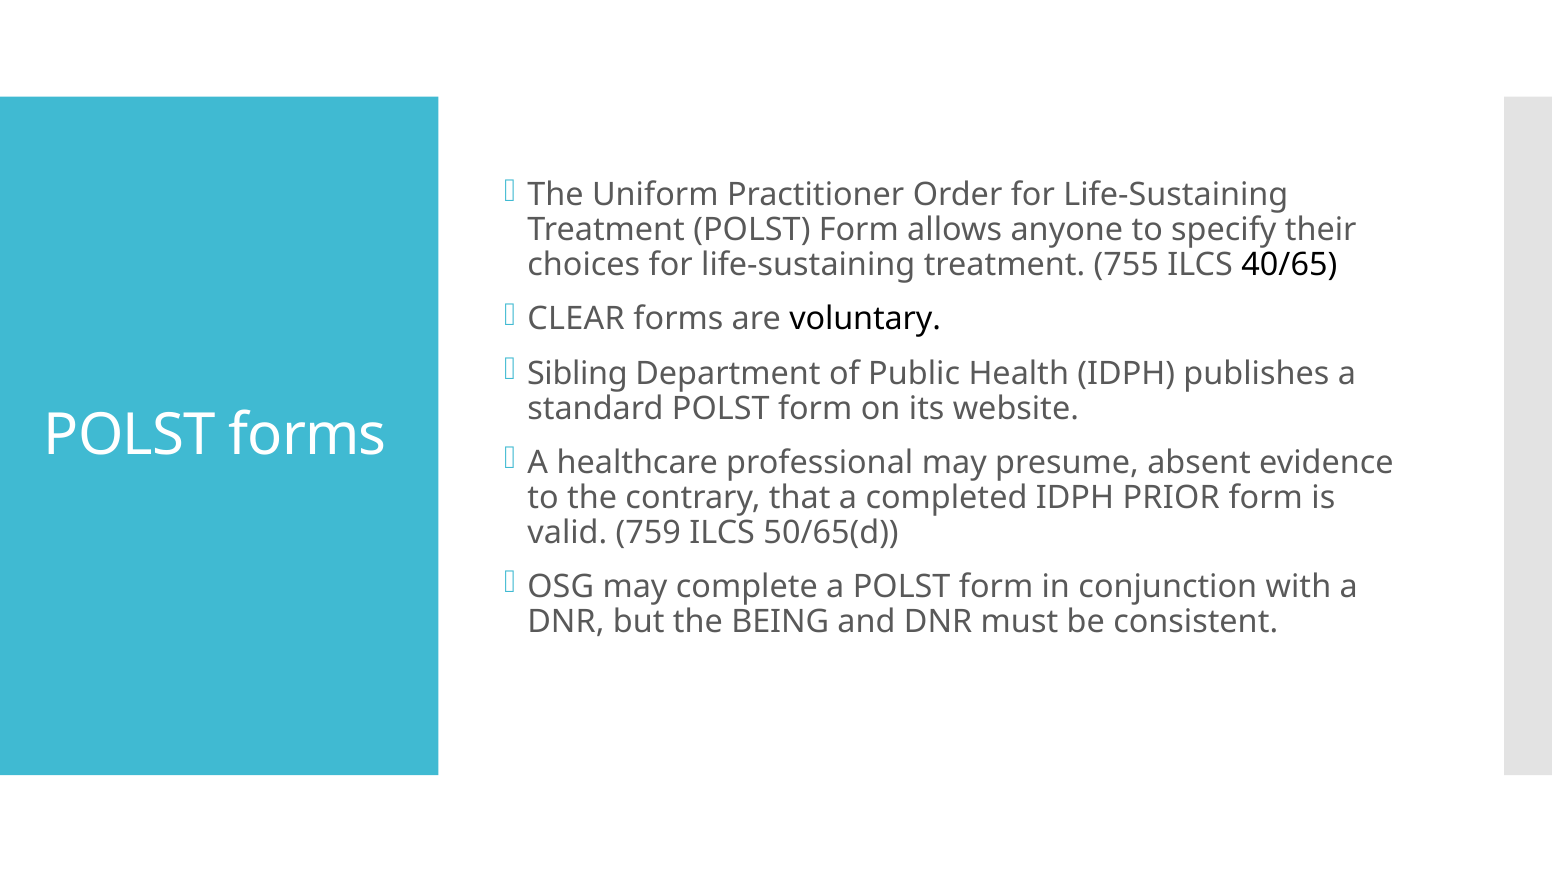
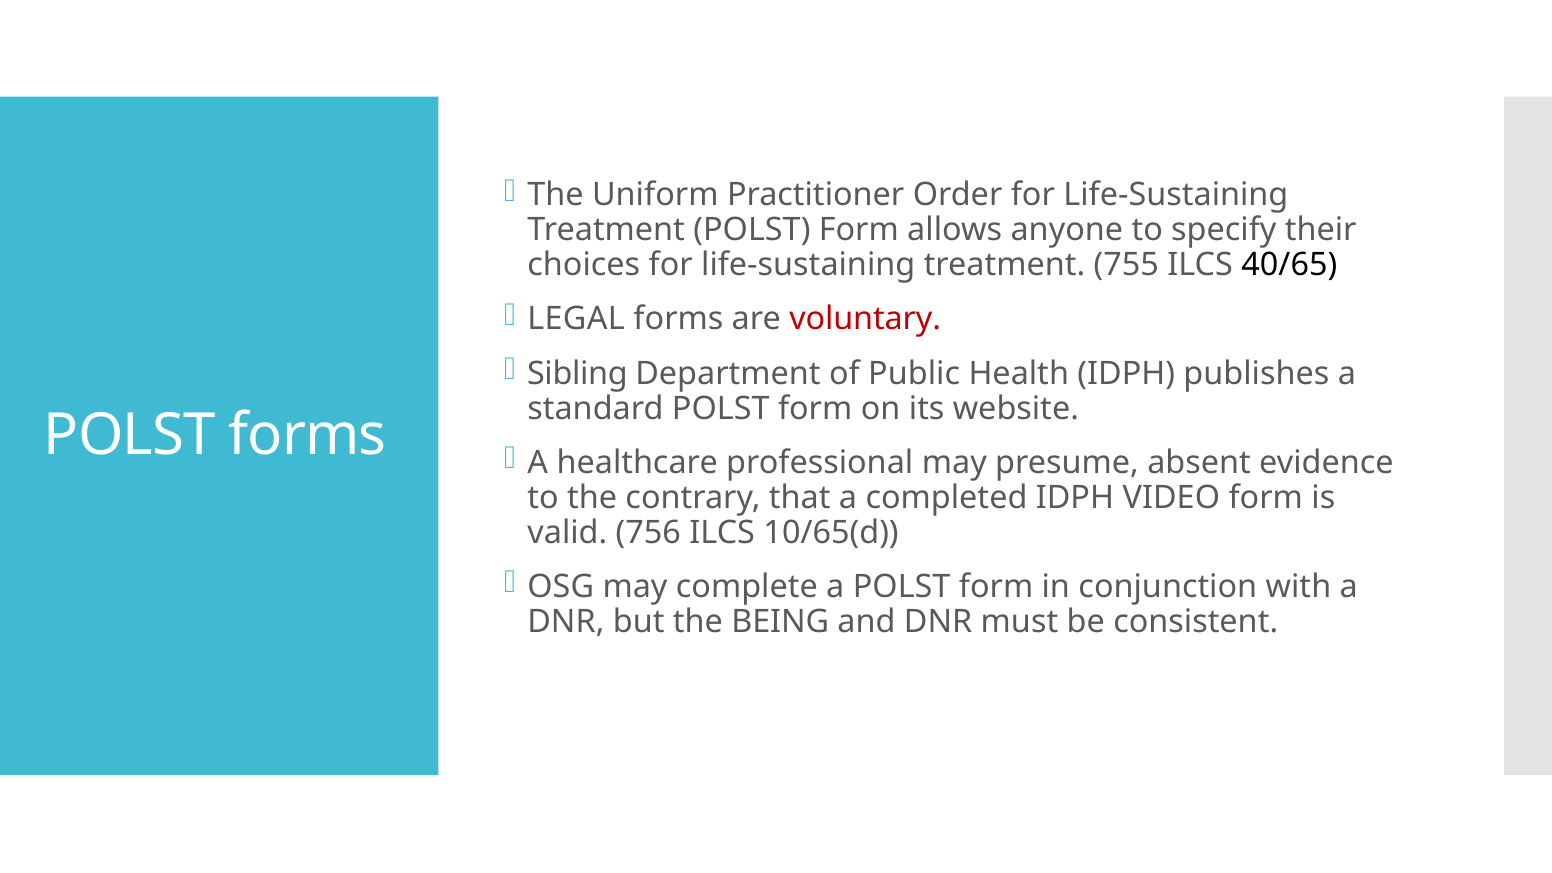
CLEAR: CLEAR -> LEGAL
voluntary colour: black -> red
PRIOR: PRIOR -> VIDEO
759: 759 -> 756
50/65(d: 50/65(d -> 10/65(d
